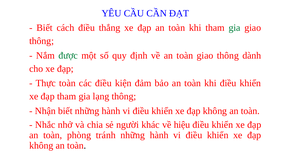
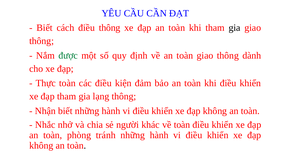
điều thắng: thắng -> thông
gia at (235, 28) colour: green -> black
về hiệu: hiệu -> toàn
